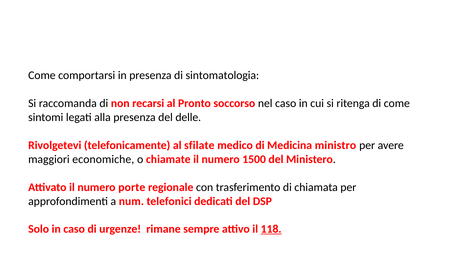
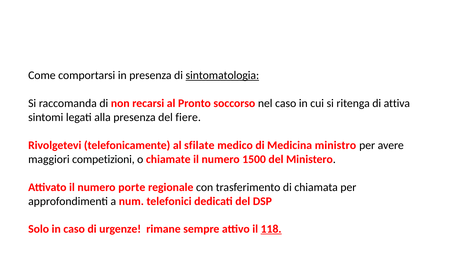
sintomatologia underline: none -> present
di come: come -> attiva
delle: delle -> fiere
economiche: economiche -> competizioni
